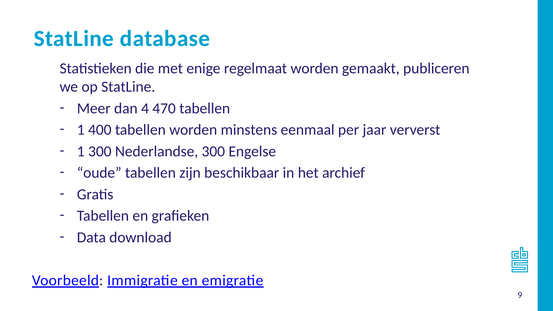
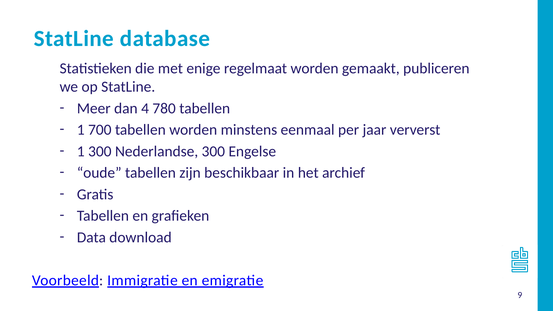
470: 470 -> 780
400: 400 -> 700
